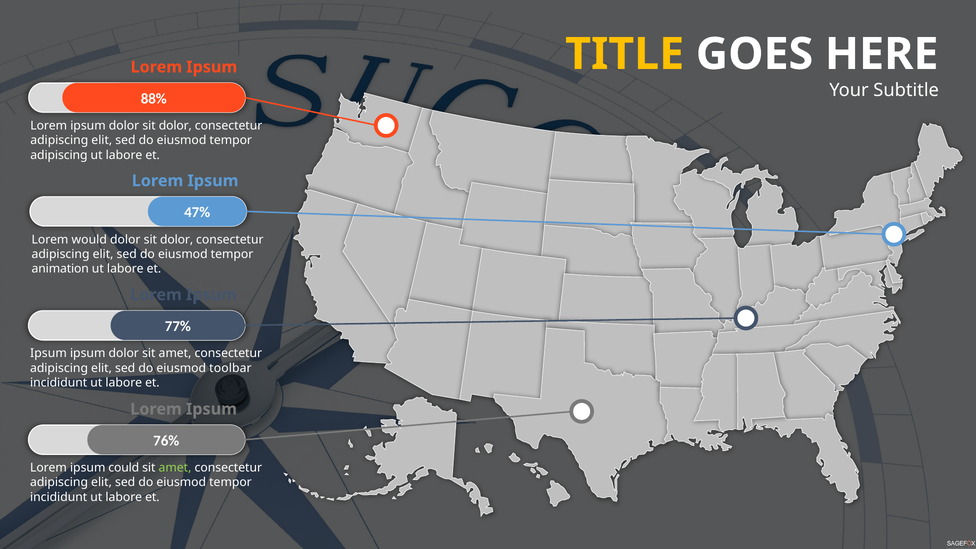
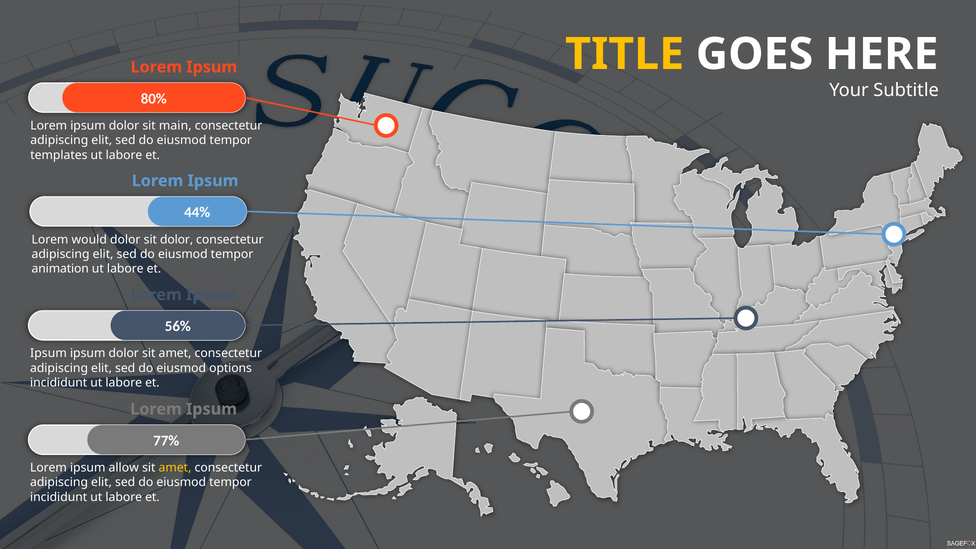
88%: 88% -> 80%
ipsum dolor sit dolor: dolor -> main
adipiscing at (59, 155): adipiscing -> templates
47%: 47% -> 44%
77%: 77% -> 56%
toolbar: toolbar -> options
76%: 76% -> 77%
could: could -> allow
amet at (175, 468) colour: light green -> yellow
